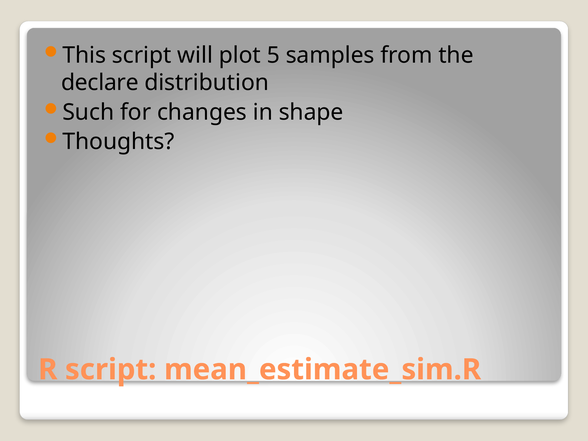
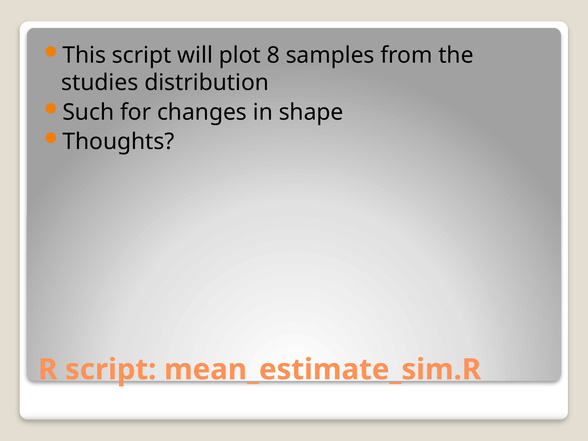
5: 5 -> 8
declare: declare -> studies
